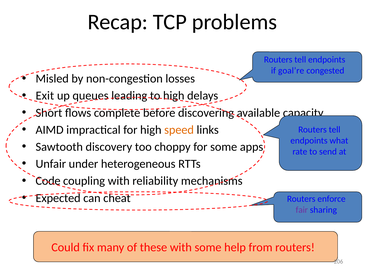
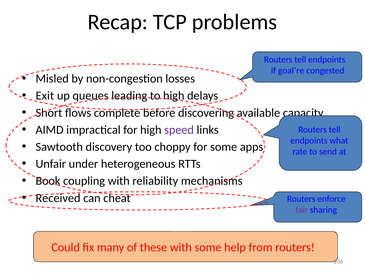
speed colour: orange -> purple
Code: Code -> Book
Expected: Expected -> Received
